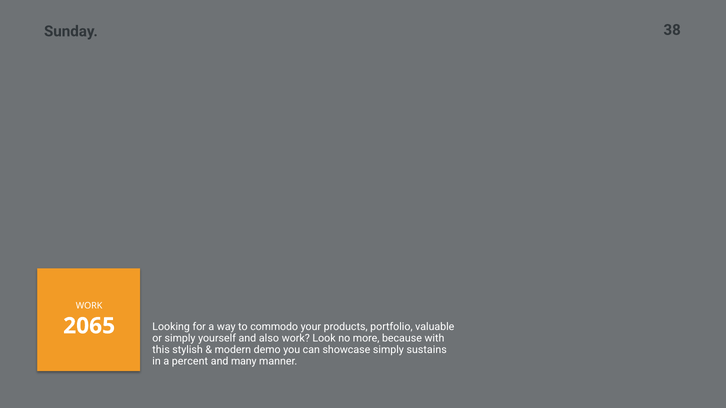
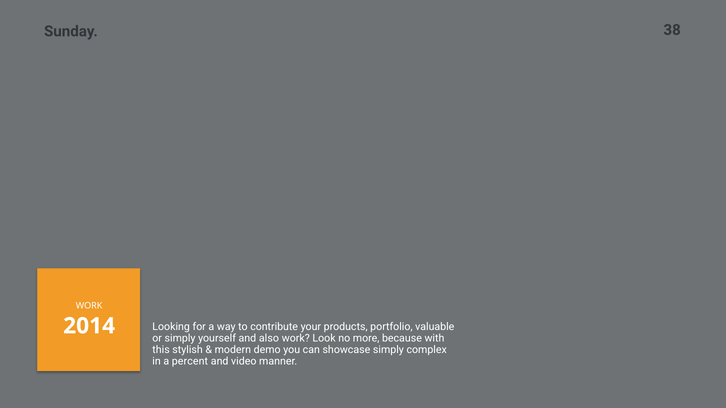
2065: 2065 -> 2014
commodo: commodo -> contribute
sustains: sustains -> complex
many: many -> video
